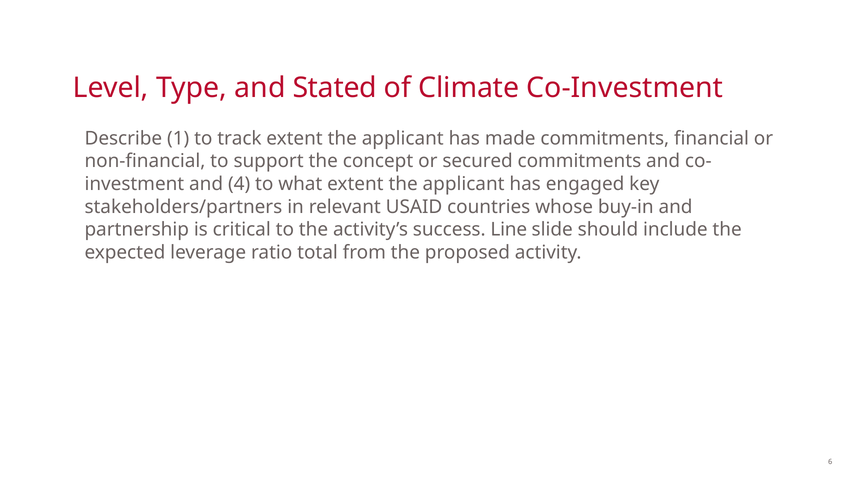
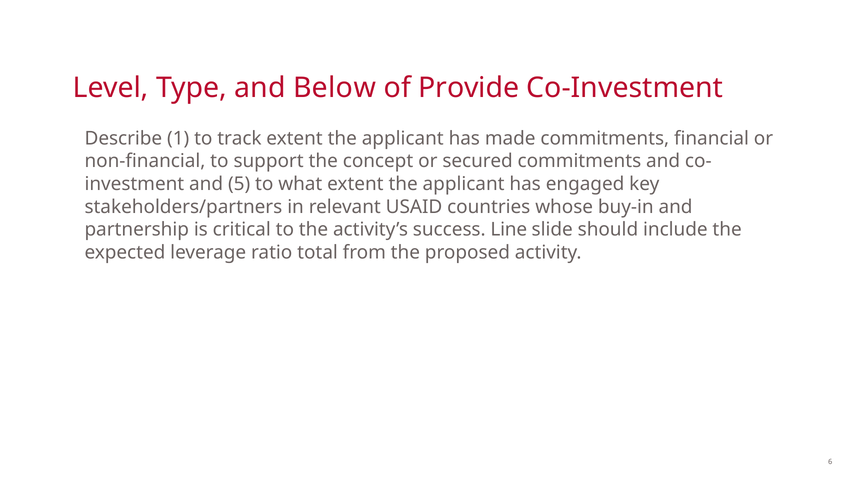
Stated: Stated -> Below
Climate: Climate -> Provide
4: 4 -> 5
